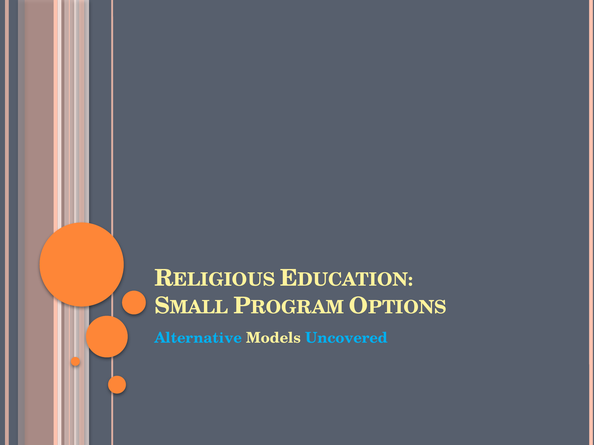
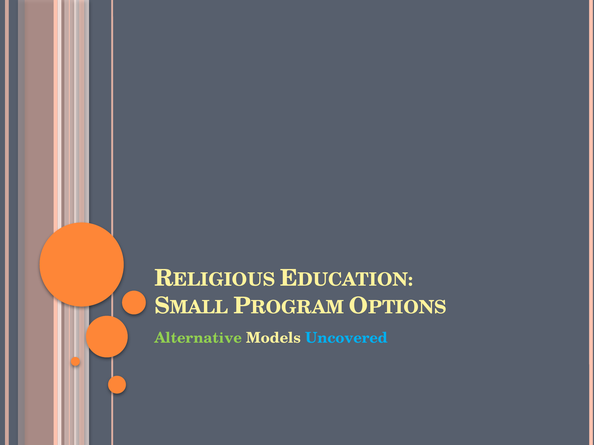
Alternative colour: light blue -> light green
